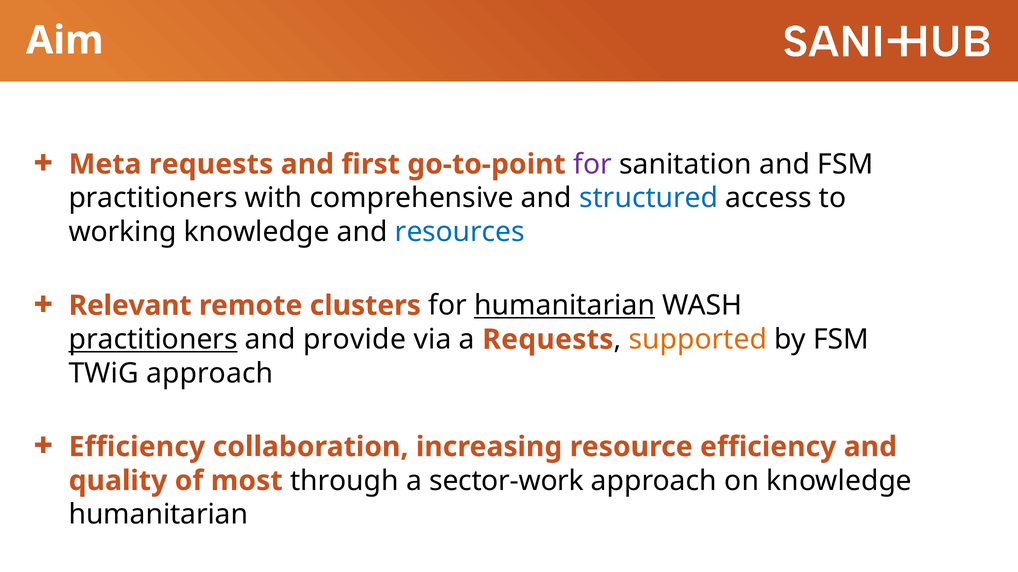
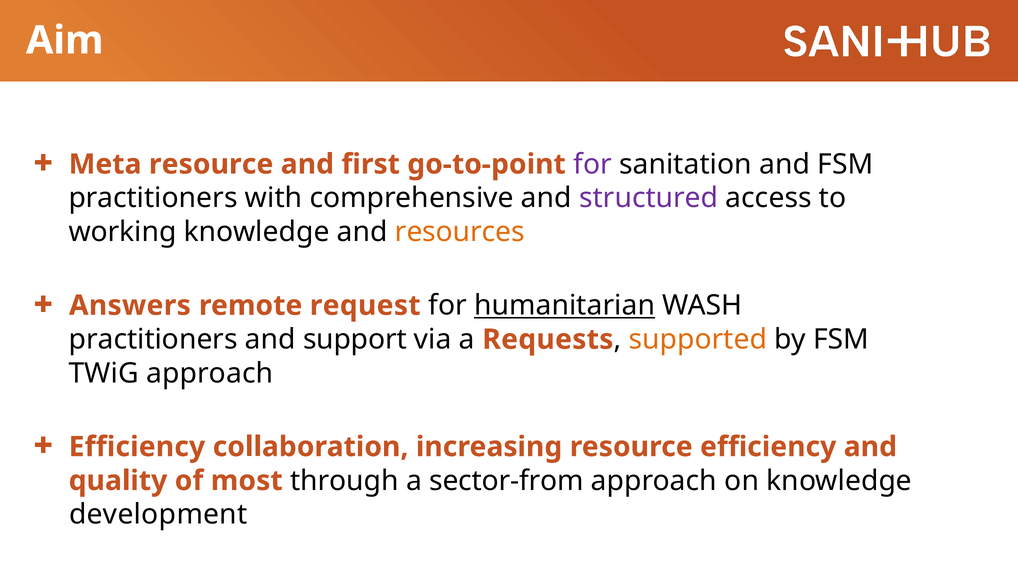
Meta requests: requests -> resource
structured colour: blue -> purple
resources colour: blue -> orange
Relevant: Relevant -> Answers
clusters: clusters -> request
practitioners at (153, 340) underline: present -> none
and provide: provide -> support
sector-work: sector-work -> sector-from
humanitarian at (158, 515): humanitarian -> development
